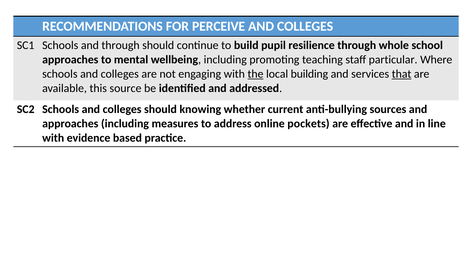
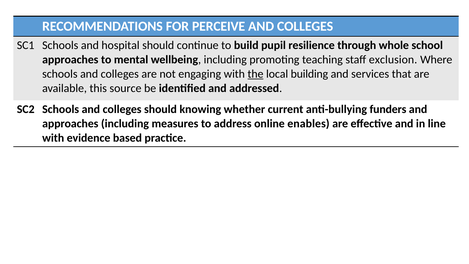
and through: through -> hospital
particular: particular -> exclusion
that underline: present -> none
sources: sources -> funders
pockets: pockets -> enables
